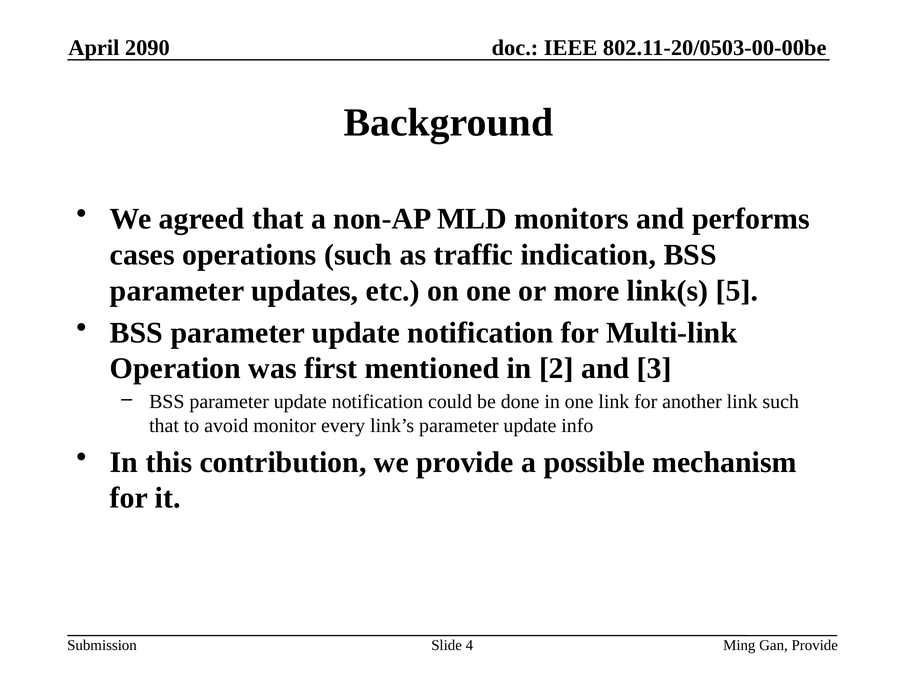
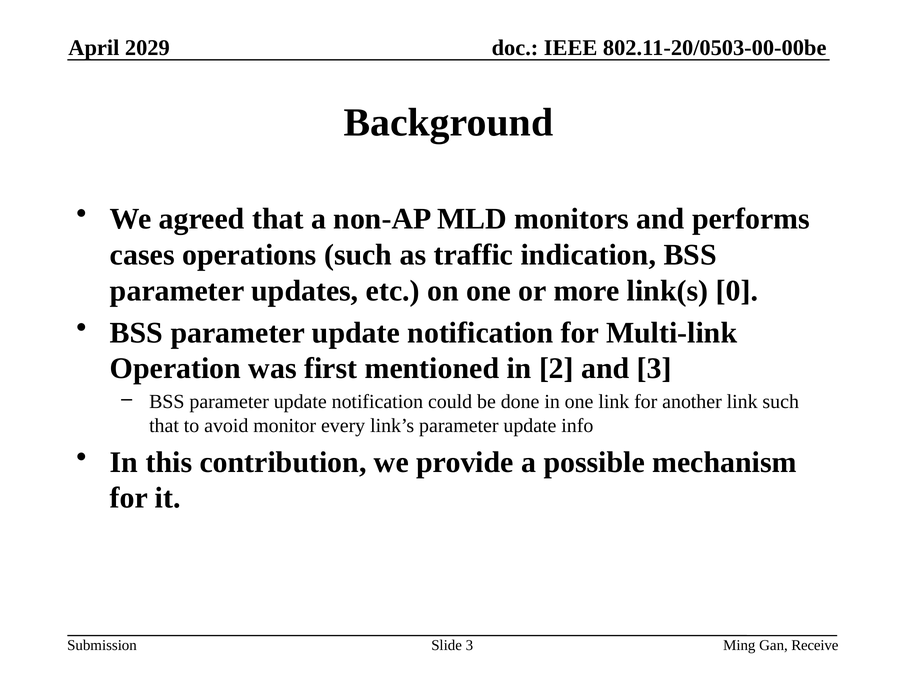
2090: 2090 -> 2029
5: 5 -> 0
Gan Provide: Provide -> Receive
Slide 4: 4 -> 3
